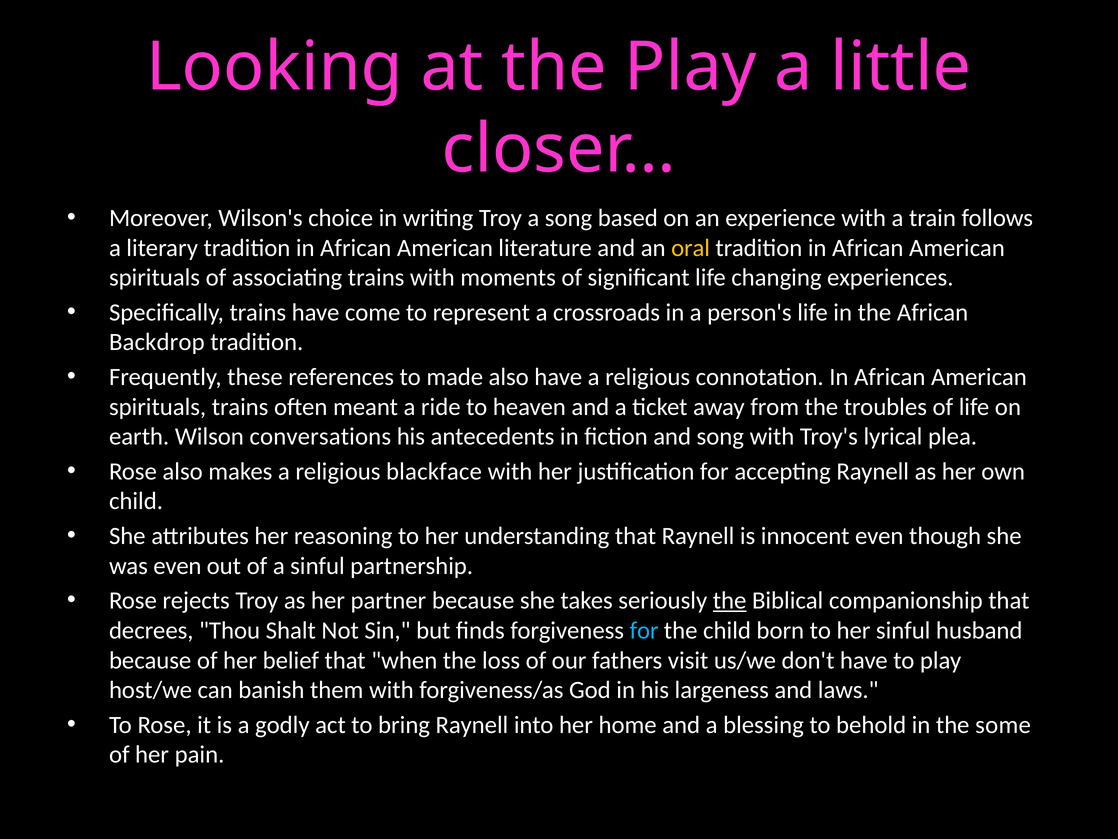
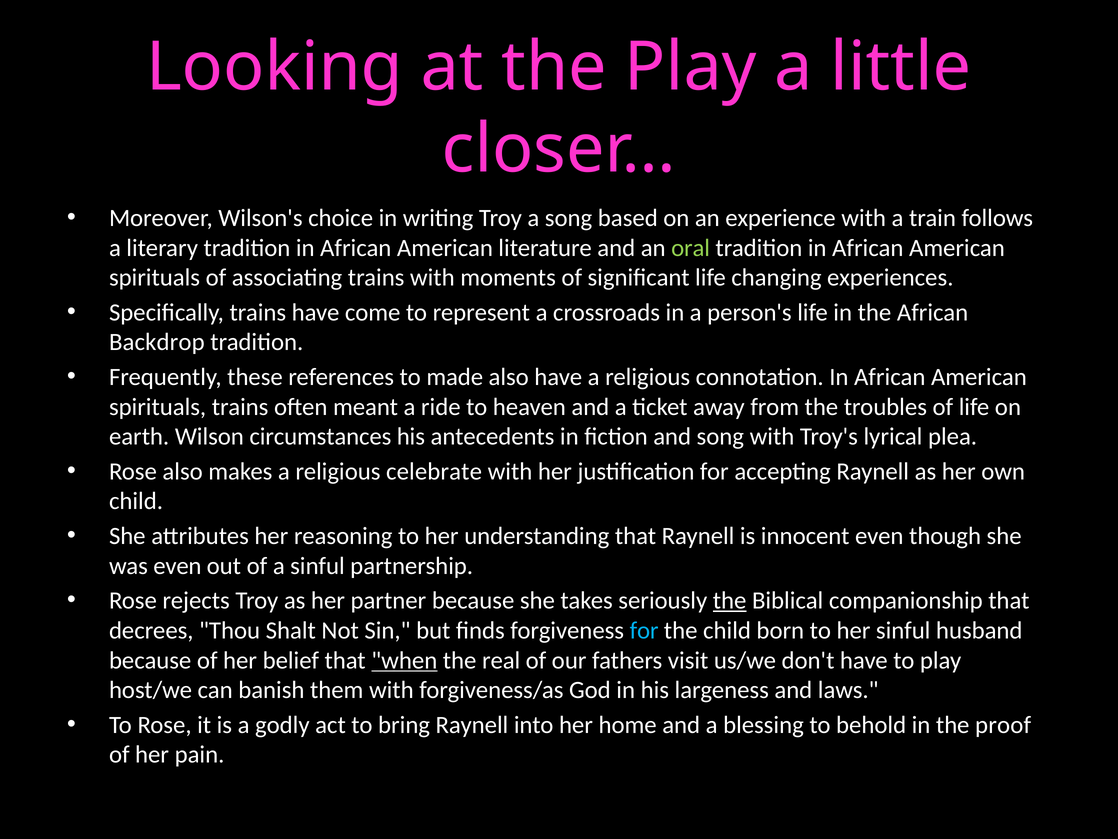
oral colour: yellow -> light green
conversations: conversations -> circumstances
blackface: blackface -> celebrate
when underline: none -> present
loss: loss -> real
some: some -> proof
